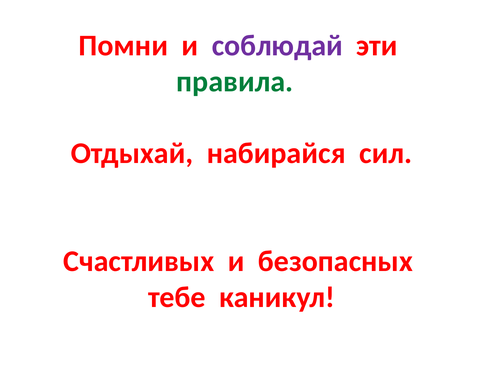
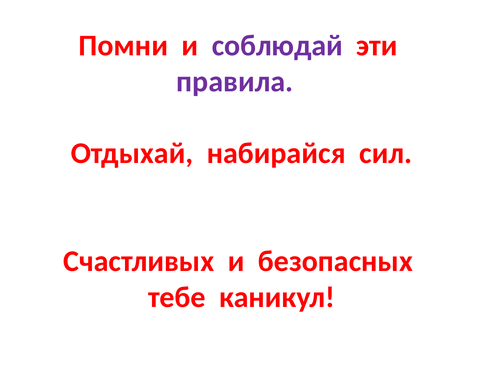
правила colour: green -> purple
